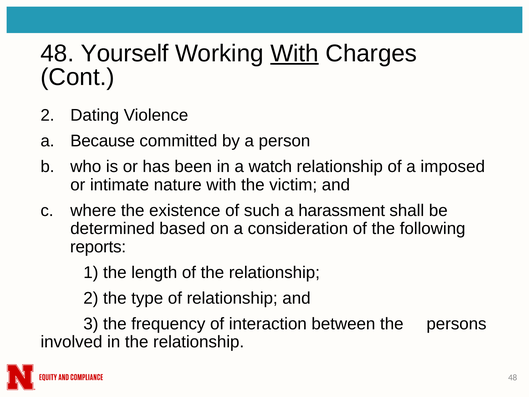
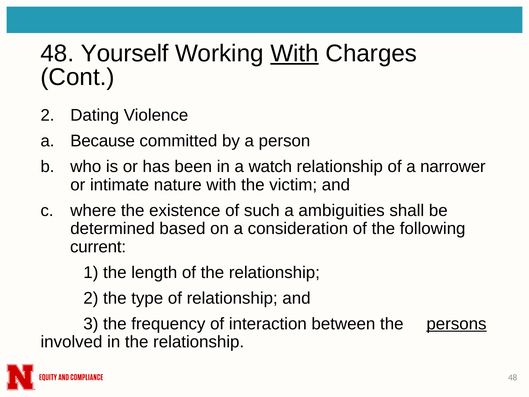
imposed: imposed -> narrower
harassment: harassment -> ambiguities
reports: reports -> current
persons underline: none -> present
